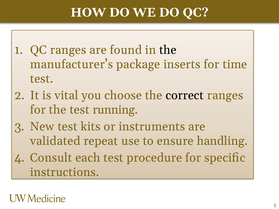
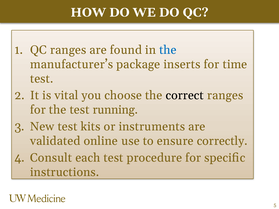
the at (168, 50) colour: black -> blue
repeat: repeat -> online
handling: handling -> correctly
